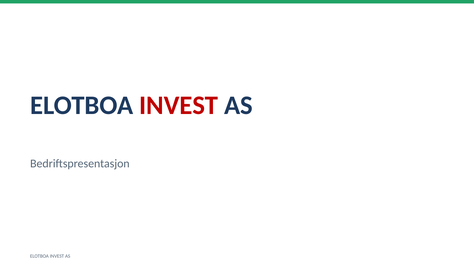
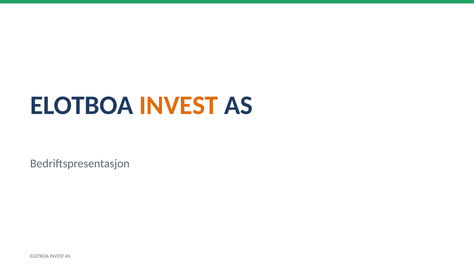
INVEST at (179, 105) colour: red -> orange
